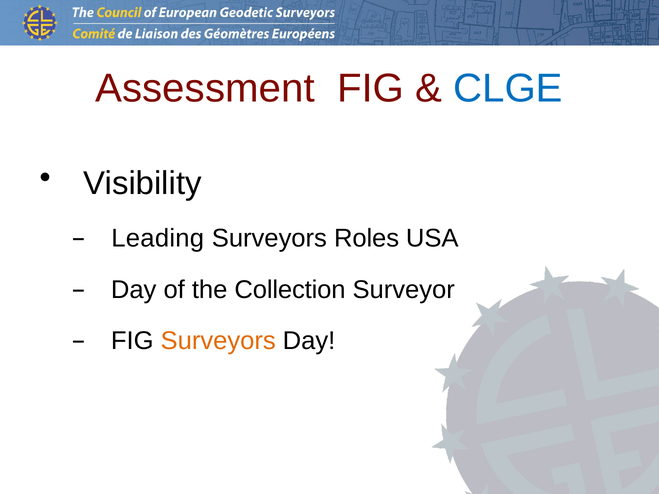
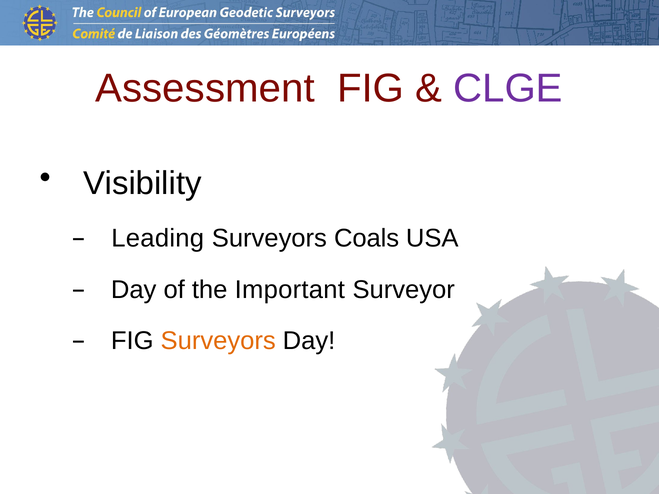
CLGE colour: blue -> purple
Roles: Roles -> Coals
Collection: Collection -> Important
